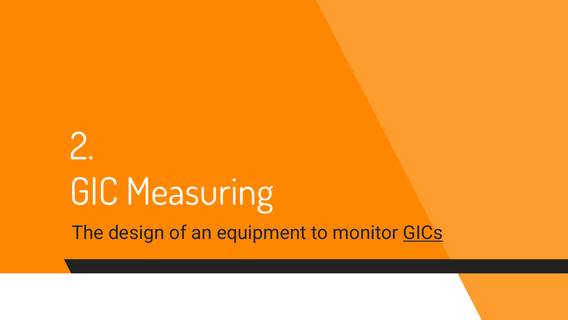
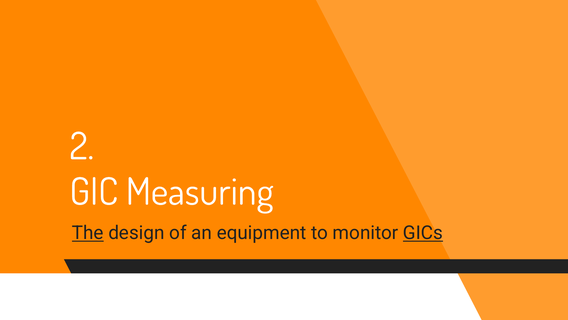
The underline: none -> present
